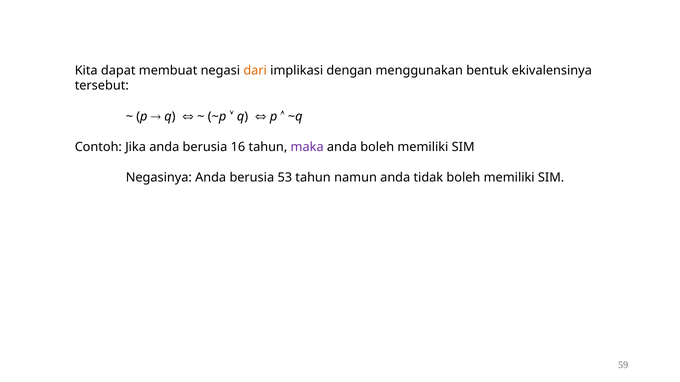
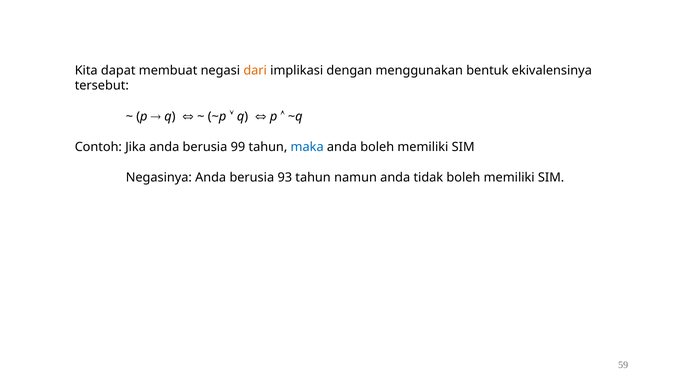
16: 16 -> 99
maka colour: purple -> blue
53: 53 -> 93
